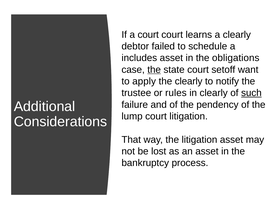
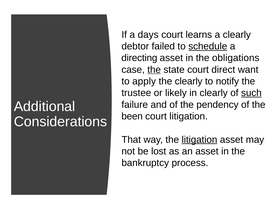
a court: court -> days
schedule underline: none -> present
includes: includes -> directing
setoff: setoff -> direct
rules: rules -> likely
lump: lump -> been
litigation at (199, 140) underline: none -> present
